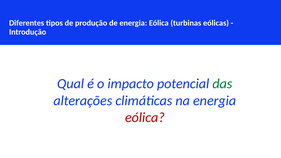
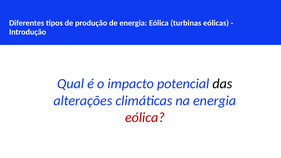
das colour: green -> black
